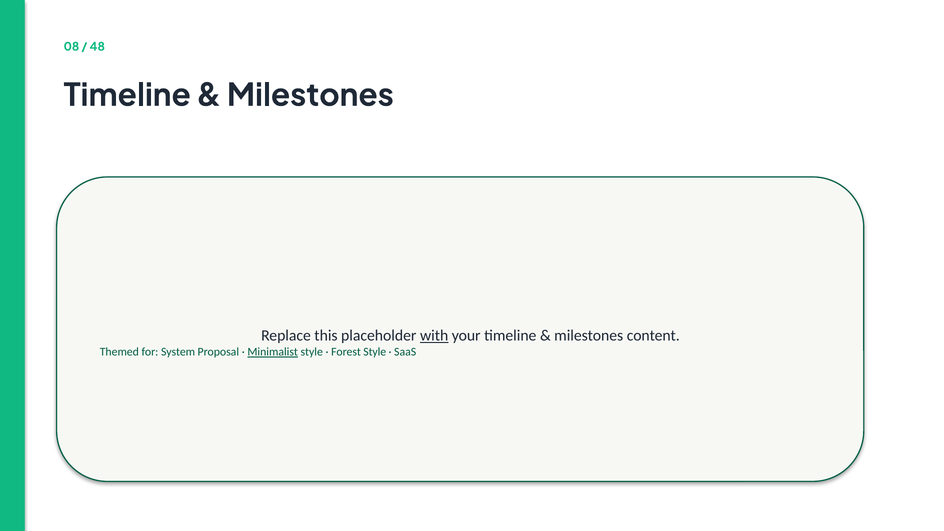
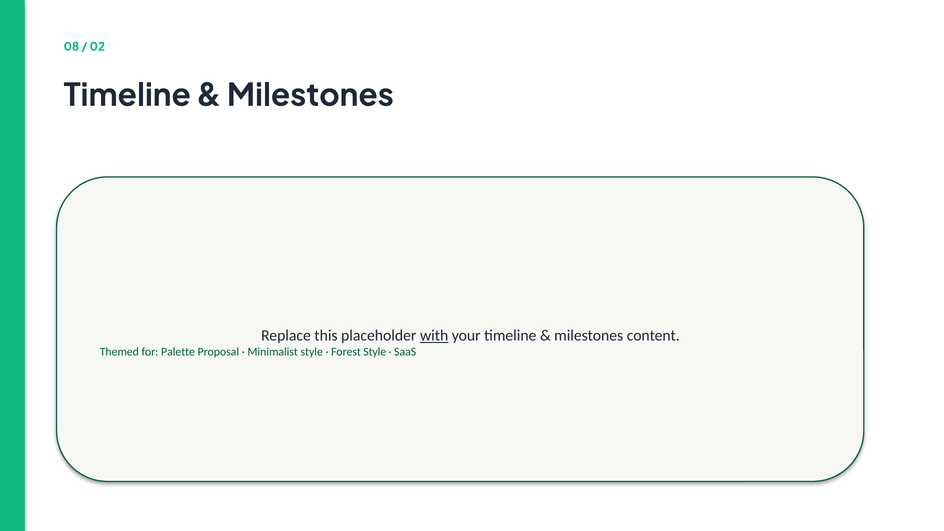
48: 48 -> 02
System: System -> Palette
Minimalist underline: present -> none
